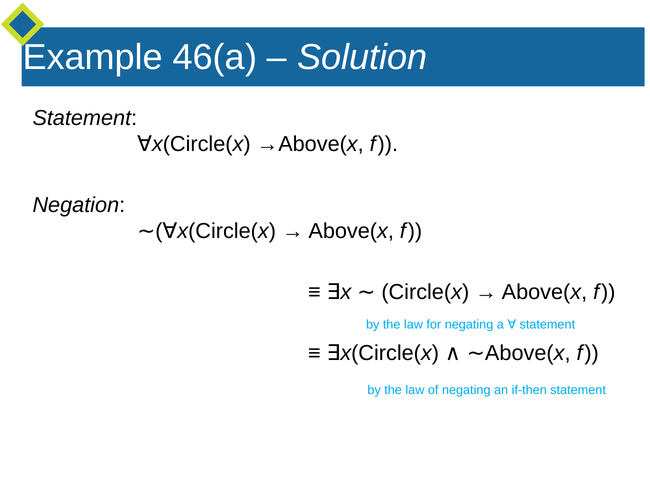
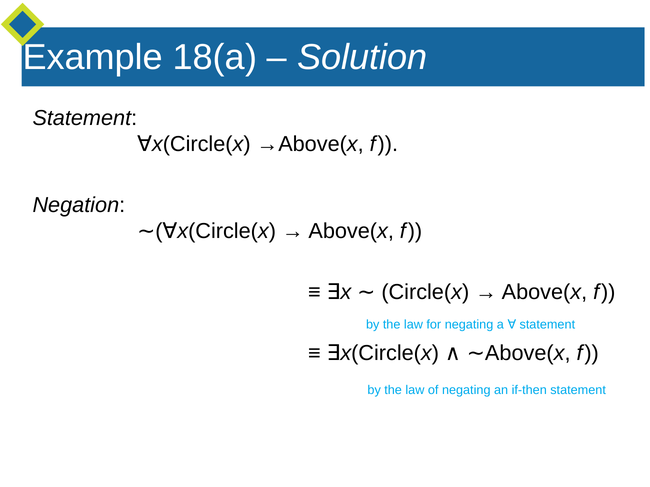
46(a: 46(a -> 18(a
